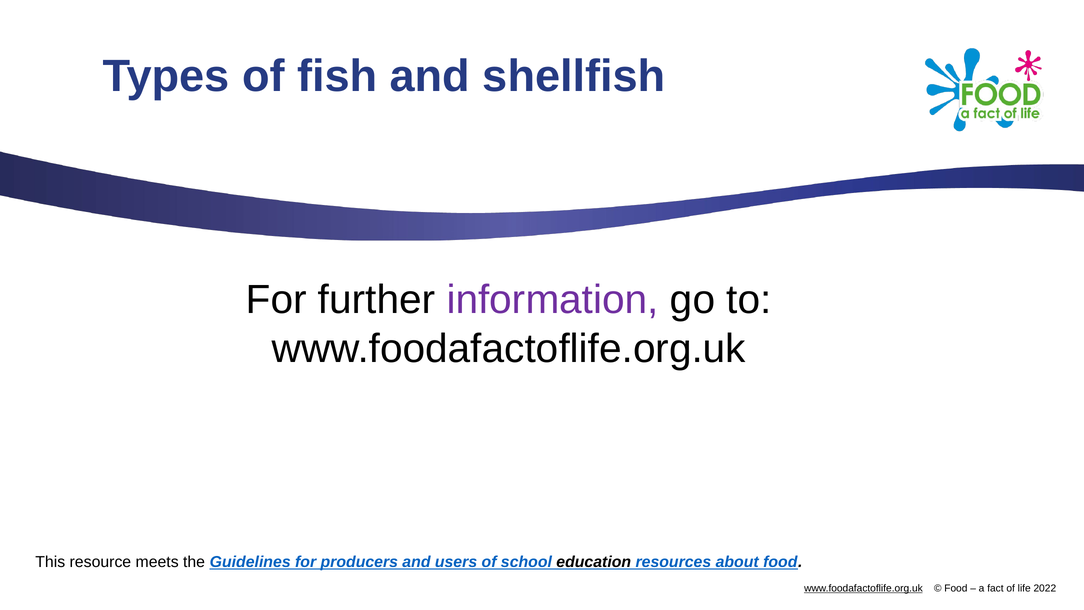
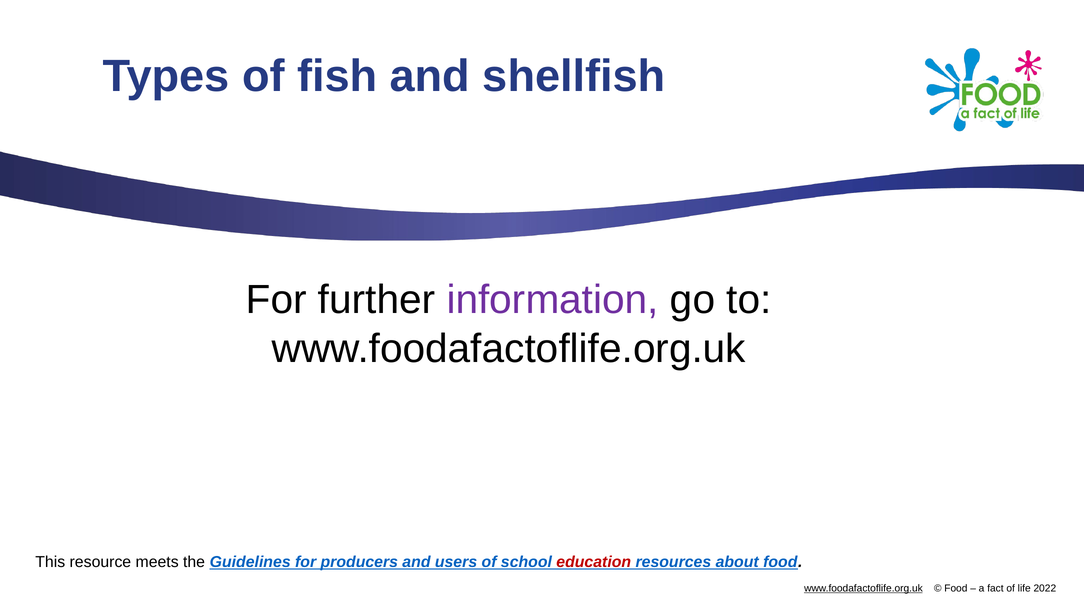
education colour: black -> red
